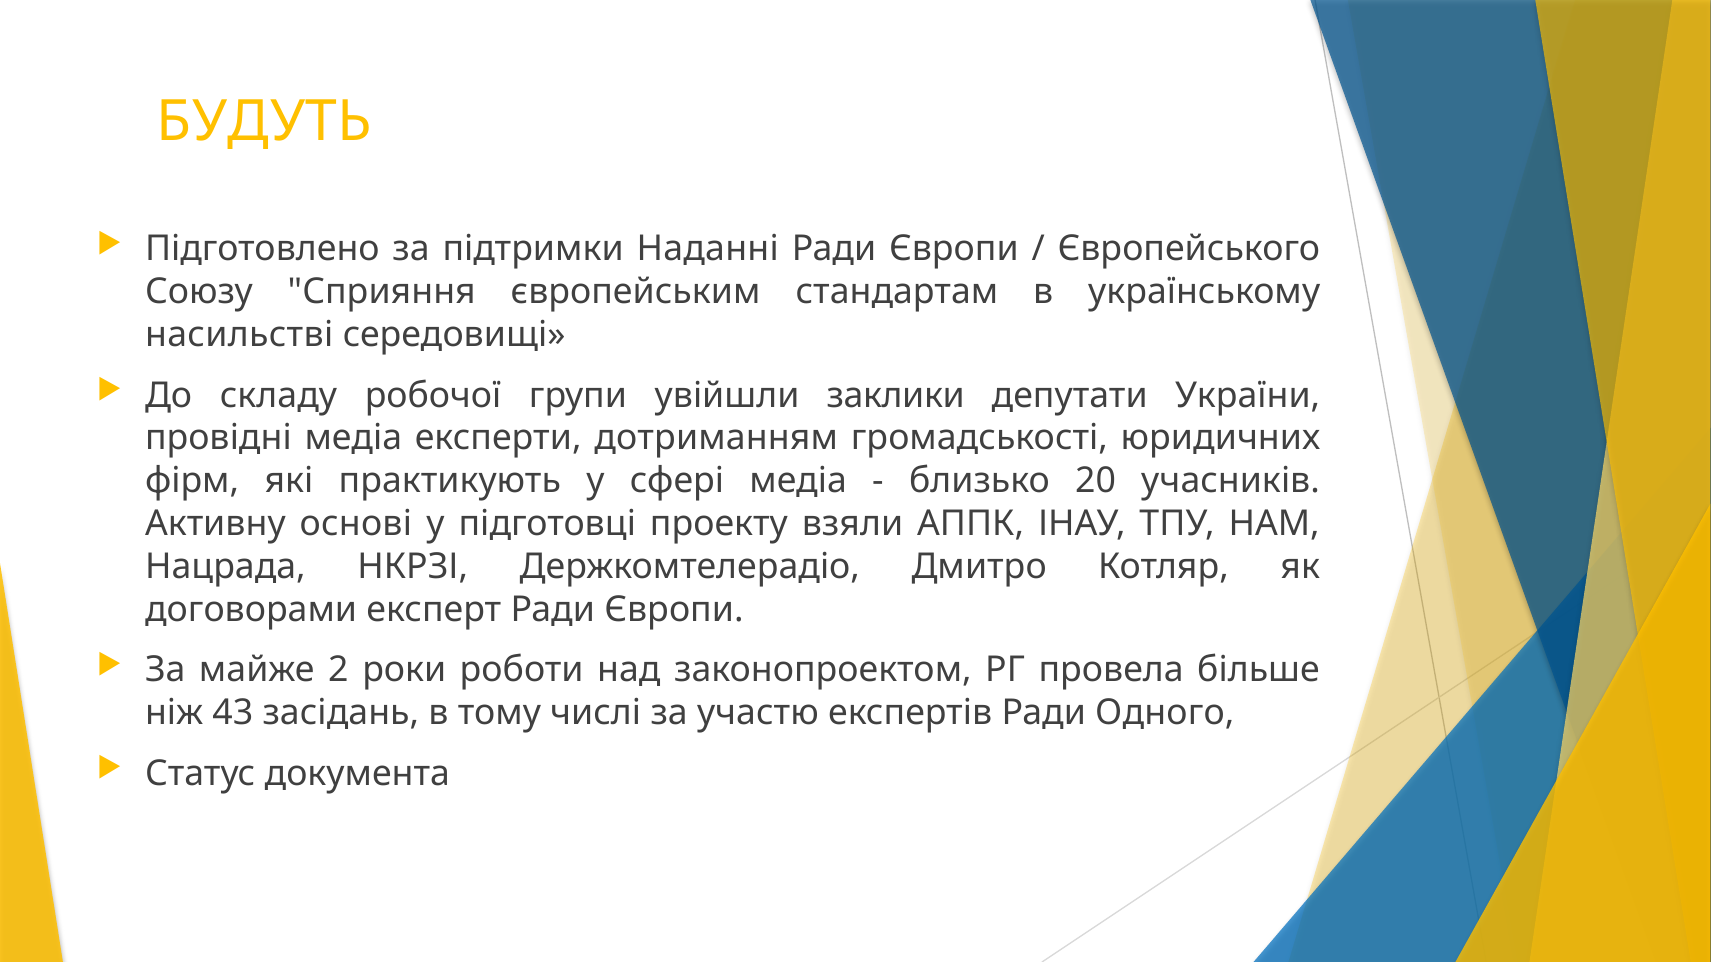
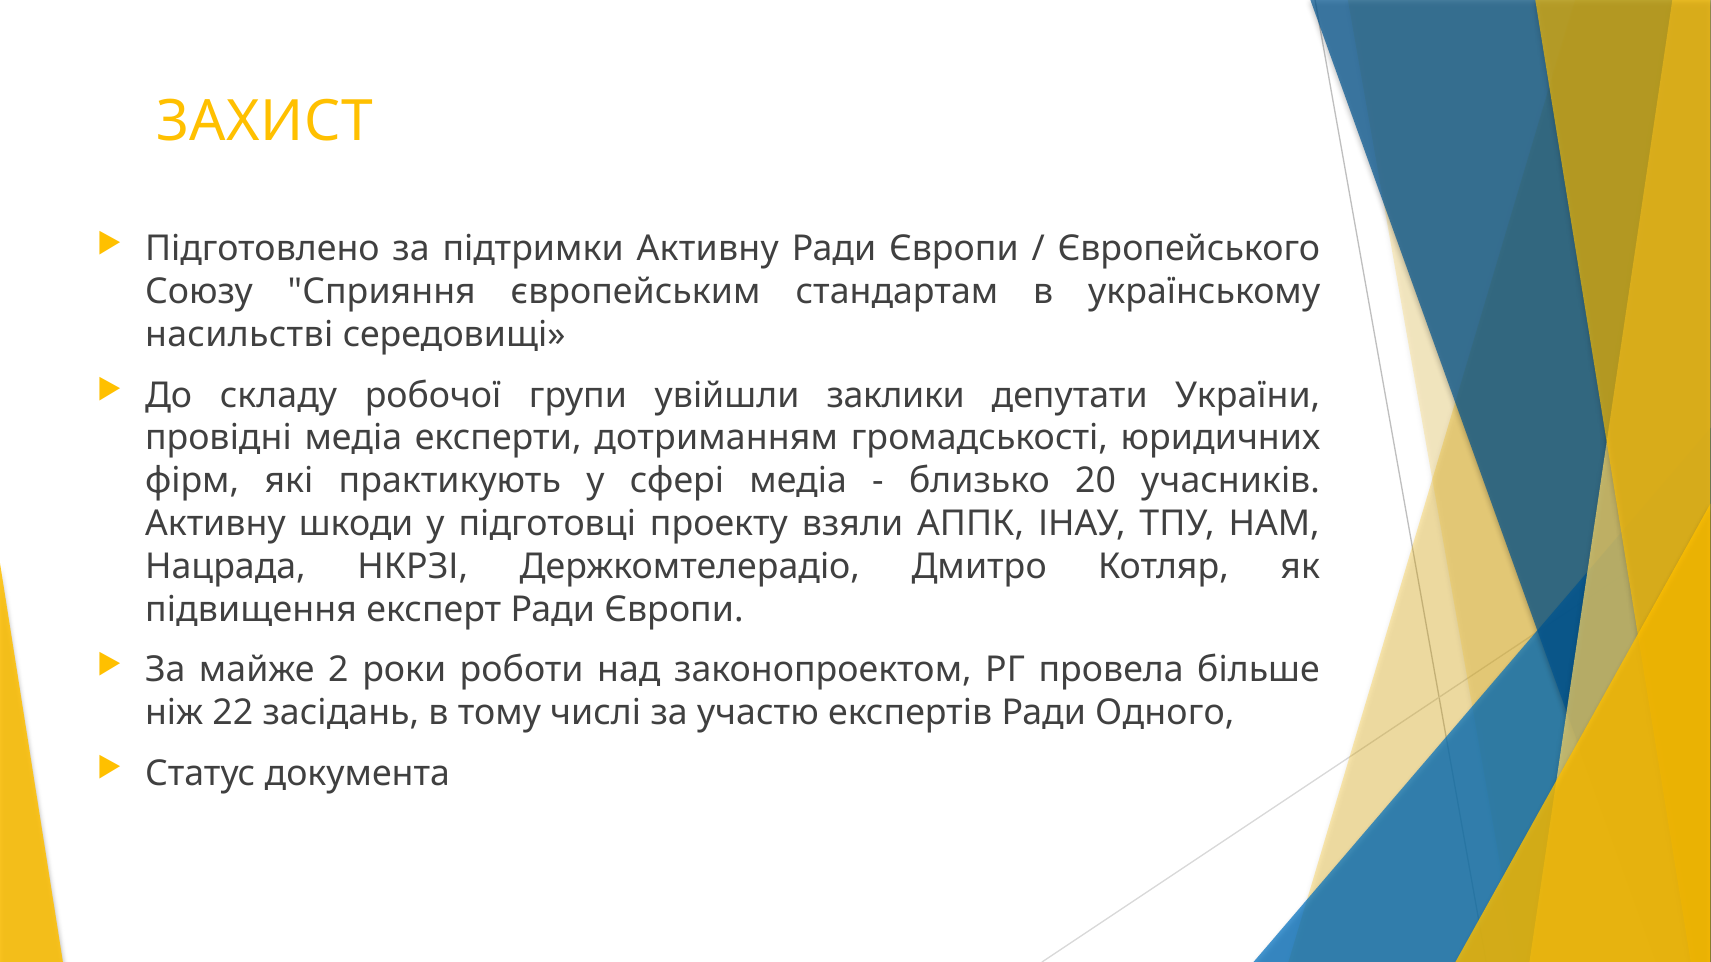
БУДУТЬ: БУДУТЬ -> ЗАХИСТ
підтримки Наданні: Наданні -> Активну
основі: основі -> шкоди
договорами: договорами -> підвищення
43: 43 -> 22
